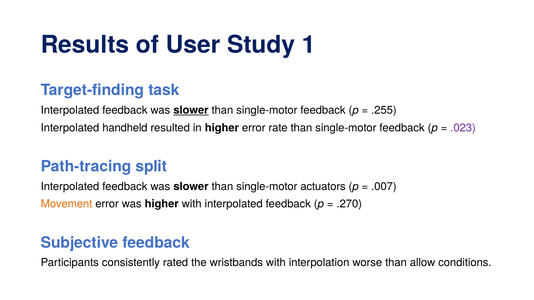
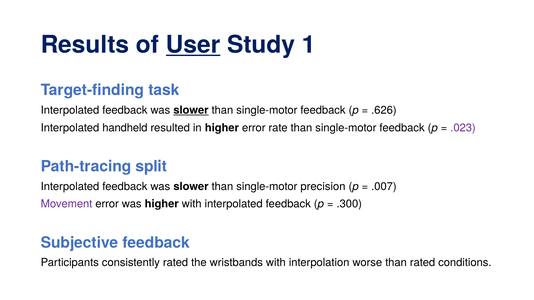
User underline: none -> present
.255: .255 -> .626
actuators: actuators -> precision
Movement colour: orange -> purple
.270: .270 -> .300
than allow: allow -> rated
